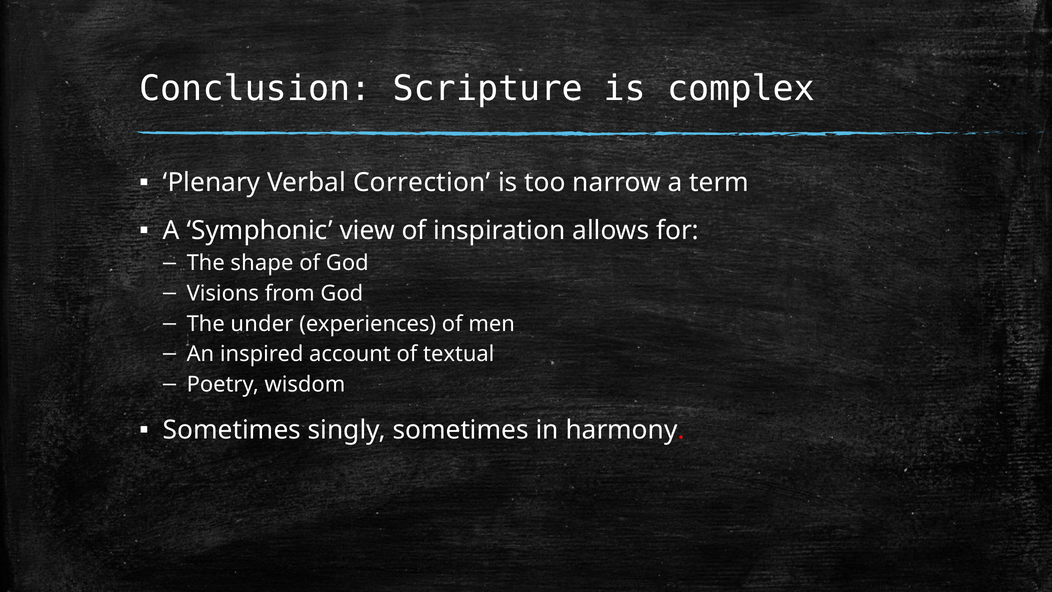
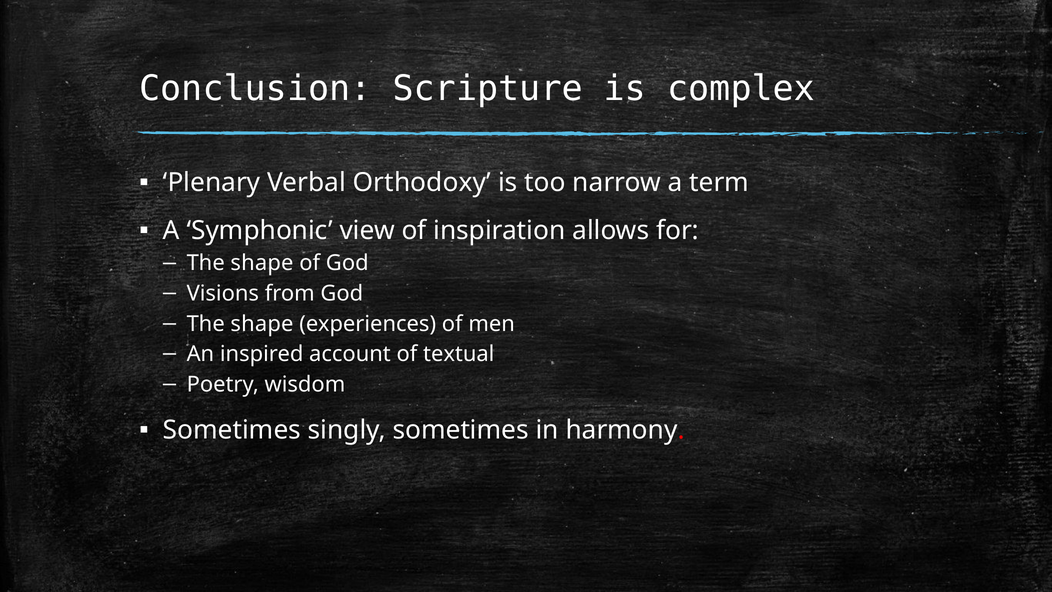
Correction: Correction -> Orthodoxy
under at (262, 324): under -> shape
